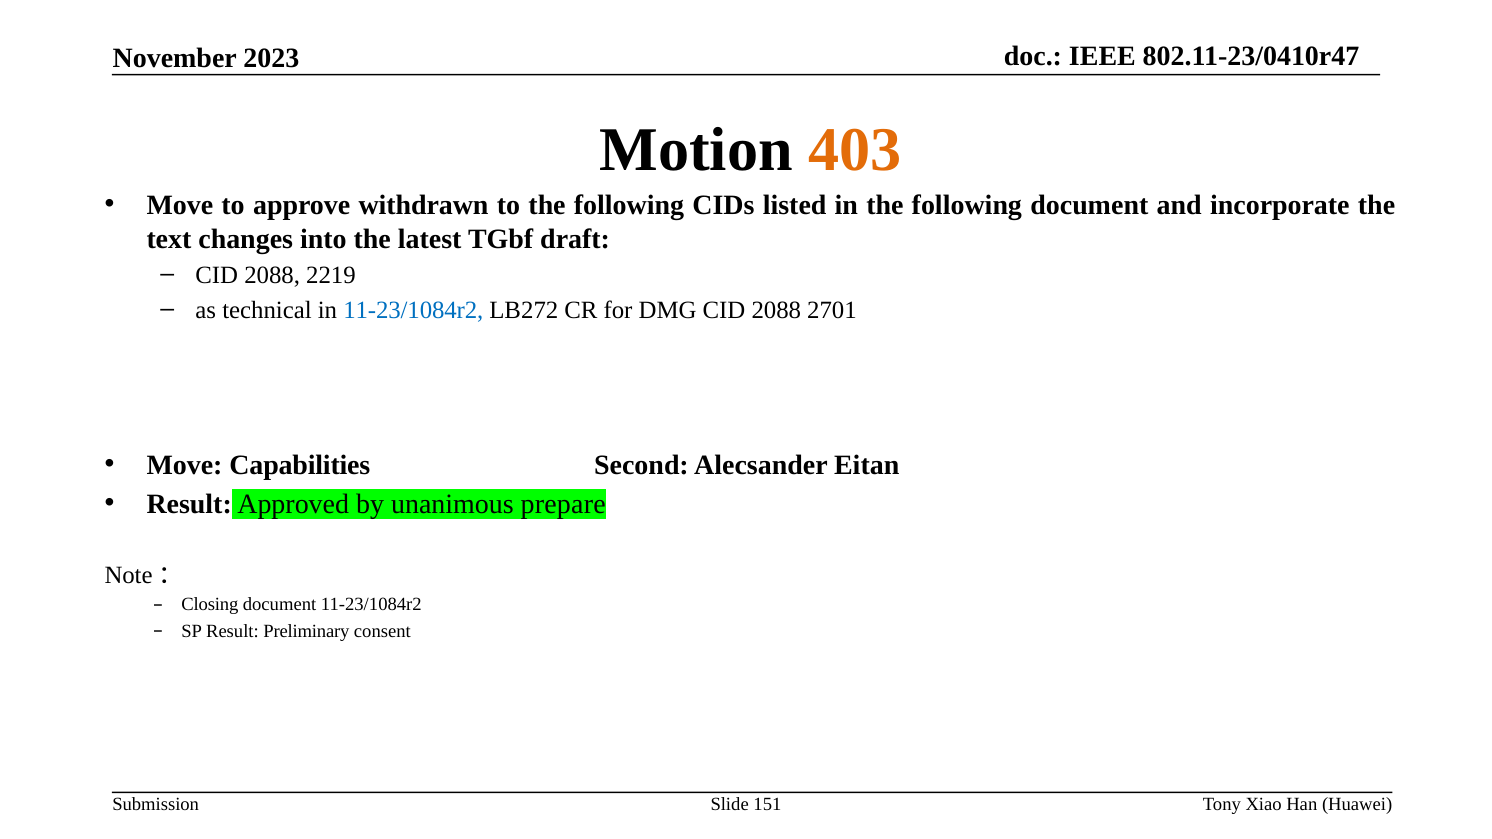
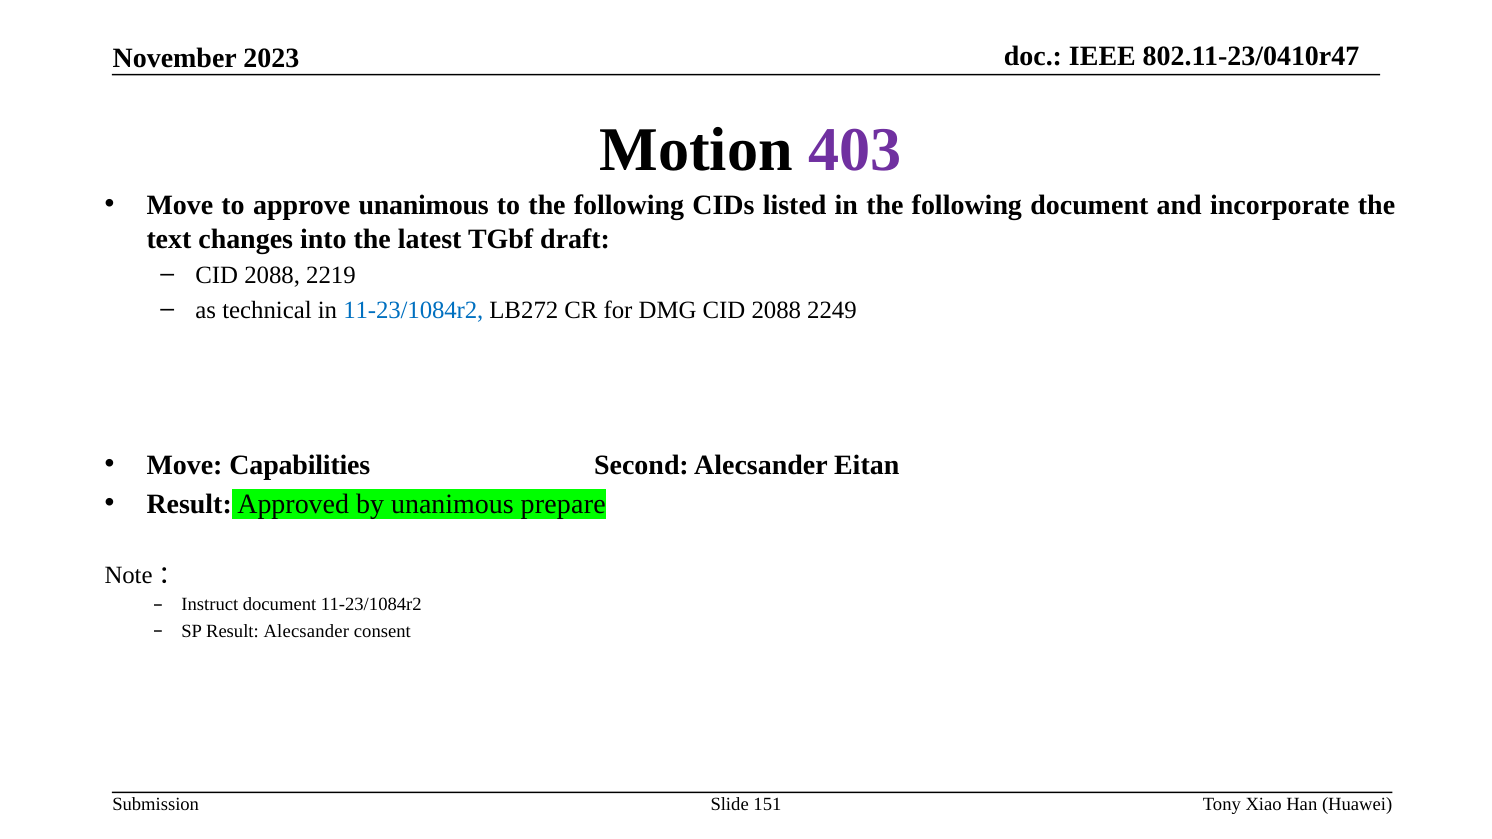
403 colour: orange -> purple
approve withdrawn: withdrawn -> unanimous
2701: 2701 -> 2249
Closing: Closing -> Instruct
Result Preliminary: Preliminary -> Alecsander
